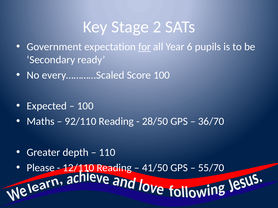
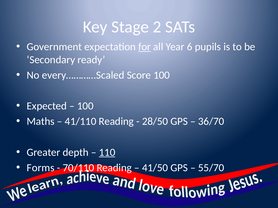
92/110: 92/110 -> 41/110
110 underline: none -> present
Please: Please -> Forms
12/110: 12/110 -> 70/110
